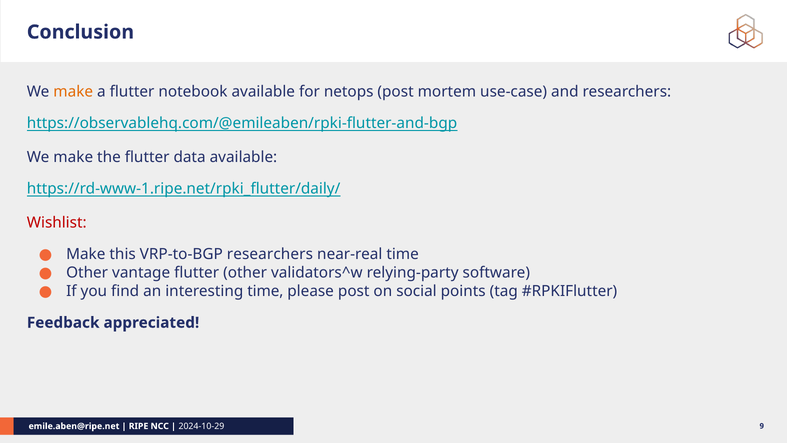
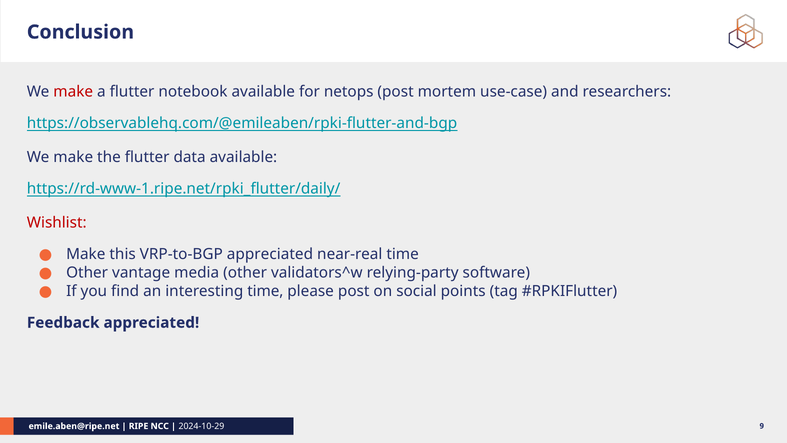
make at (73, 92) colour: orange -> red
VRP-to-BGP researchers: researchers -> appreciated
vantage flutter: flutter -> media
